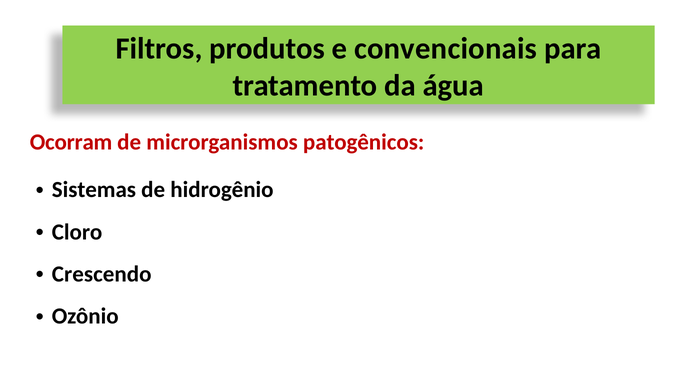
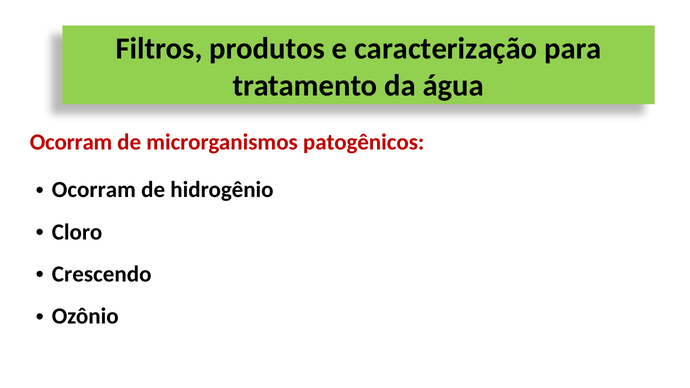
convencionais: convencionais -> caracterização
Sistemas at (94, 190): Sistemas -> Ocorram
